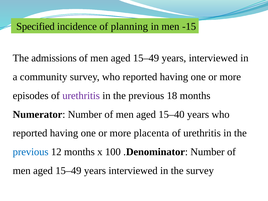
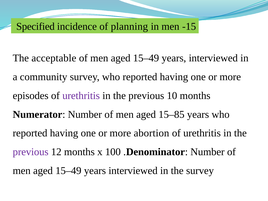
admissions: admissions -> acceptable
18: 18 -> 10
15–40: 15–40 -> 15–85
placenta: placenta -> abortion
previous at (31, 152) colour: blue -> purple
